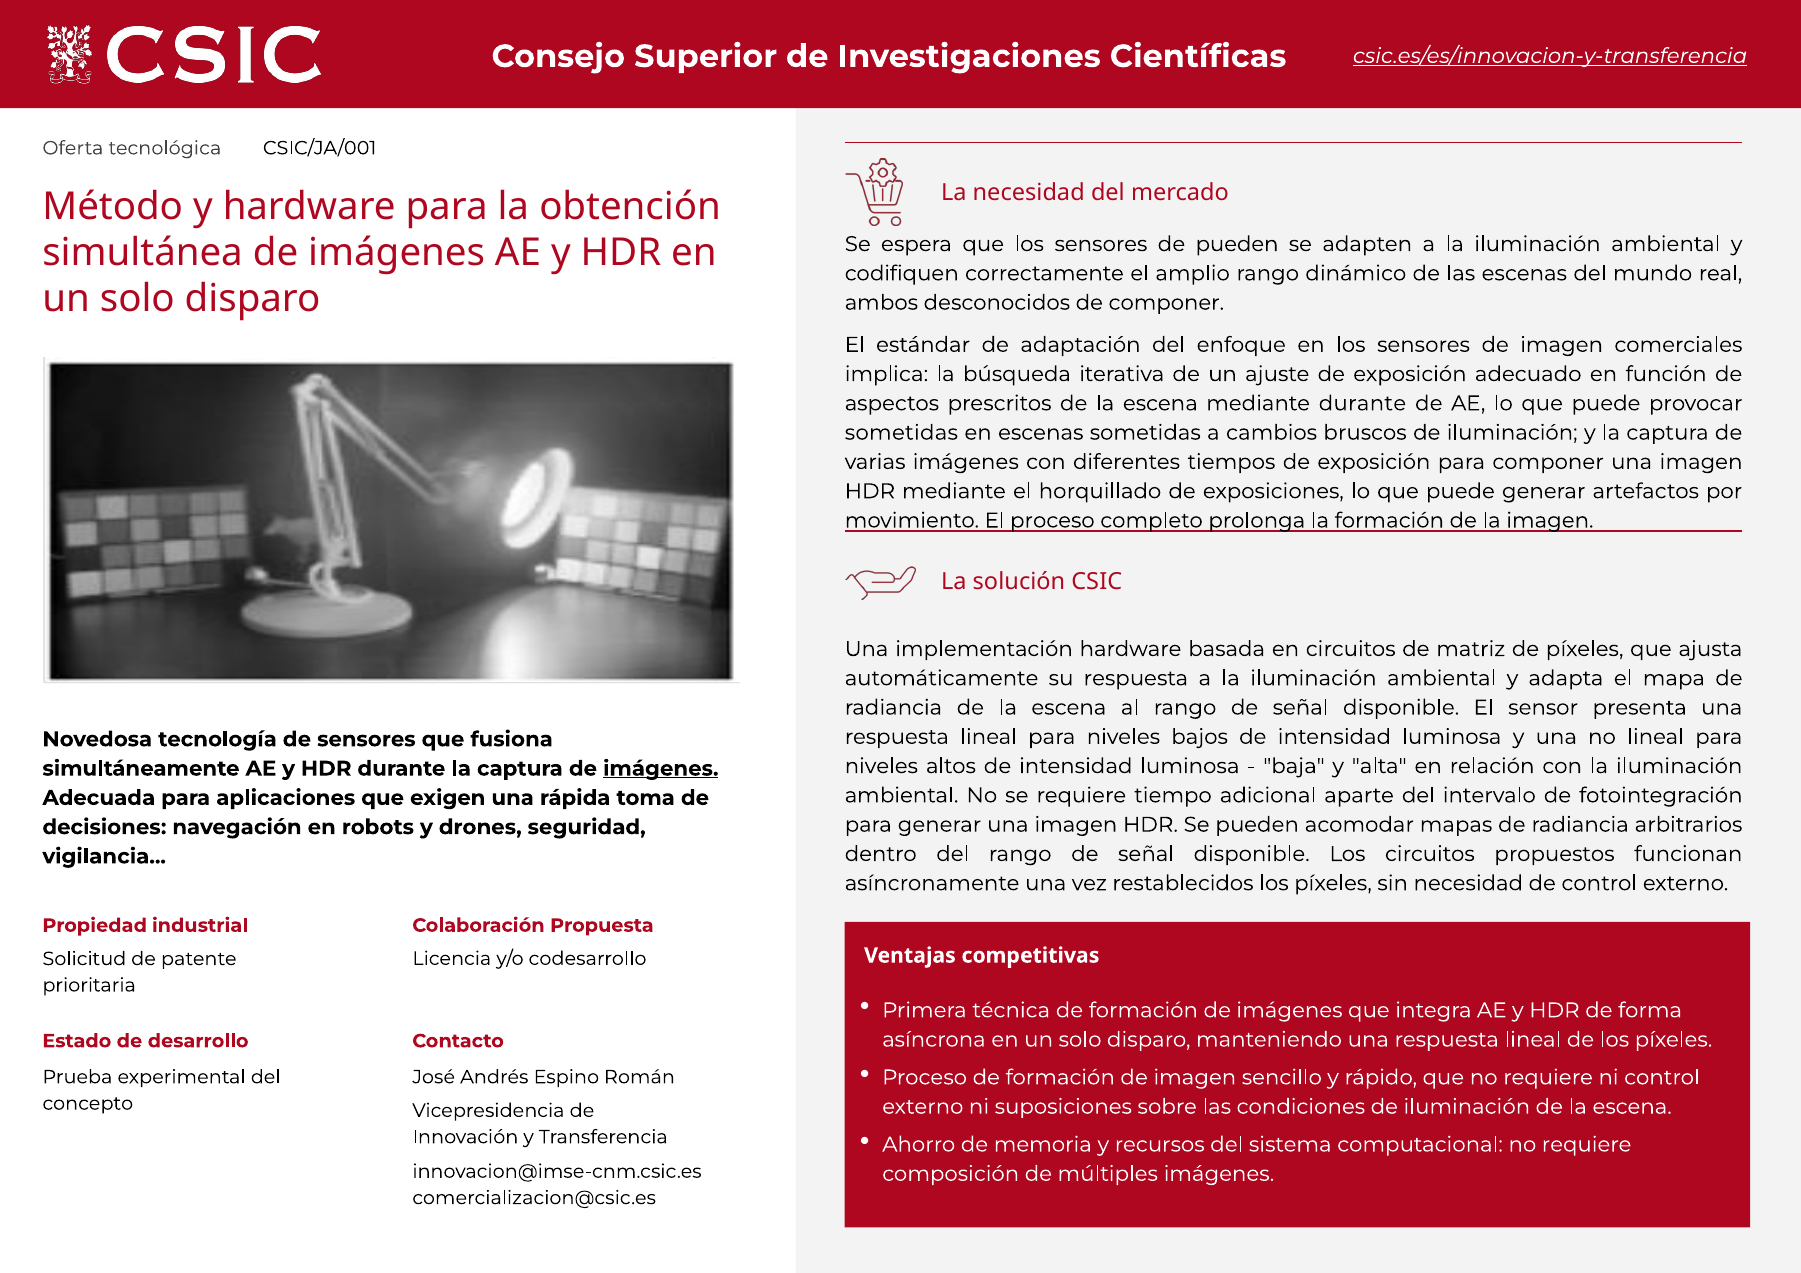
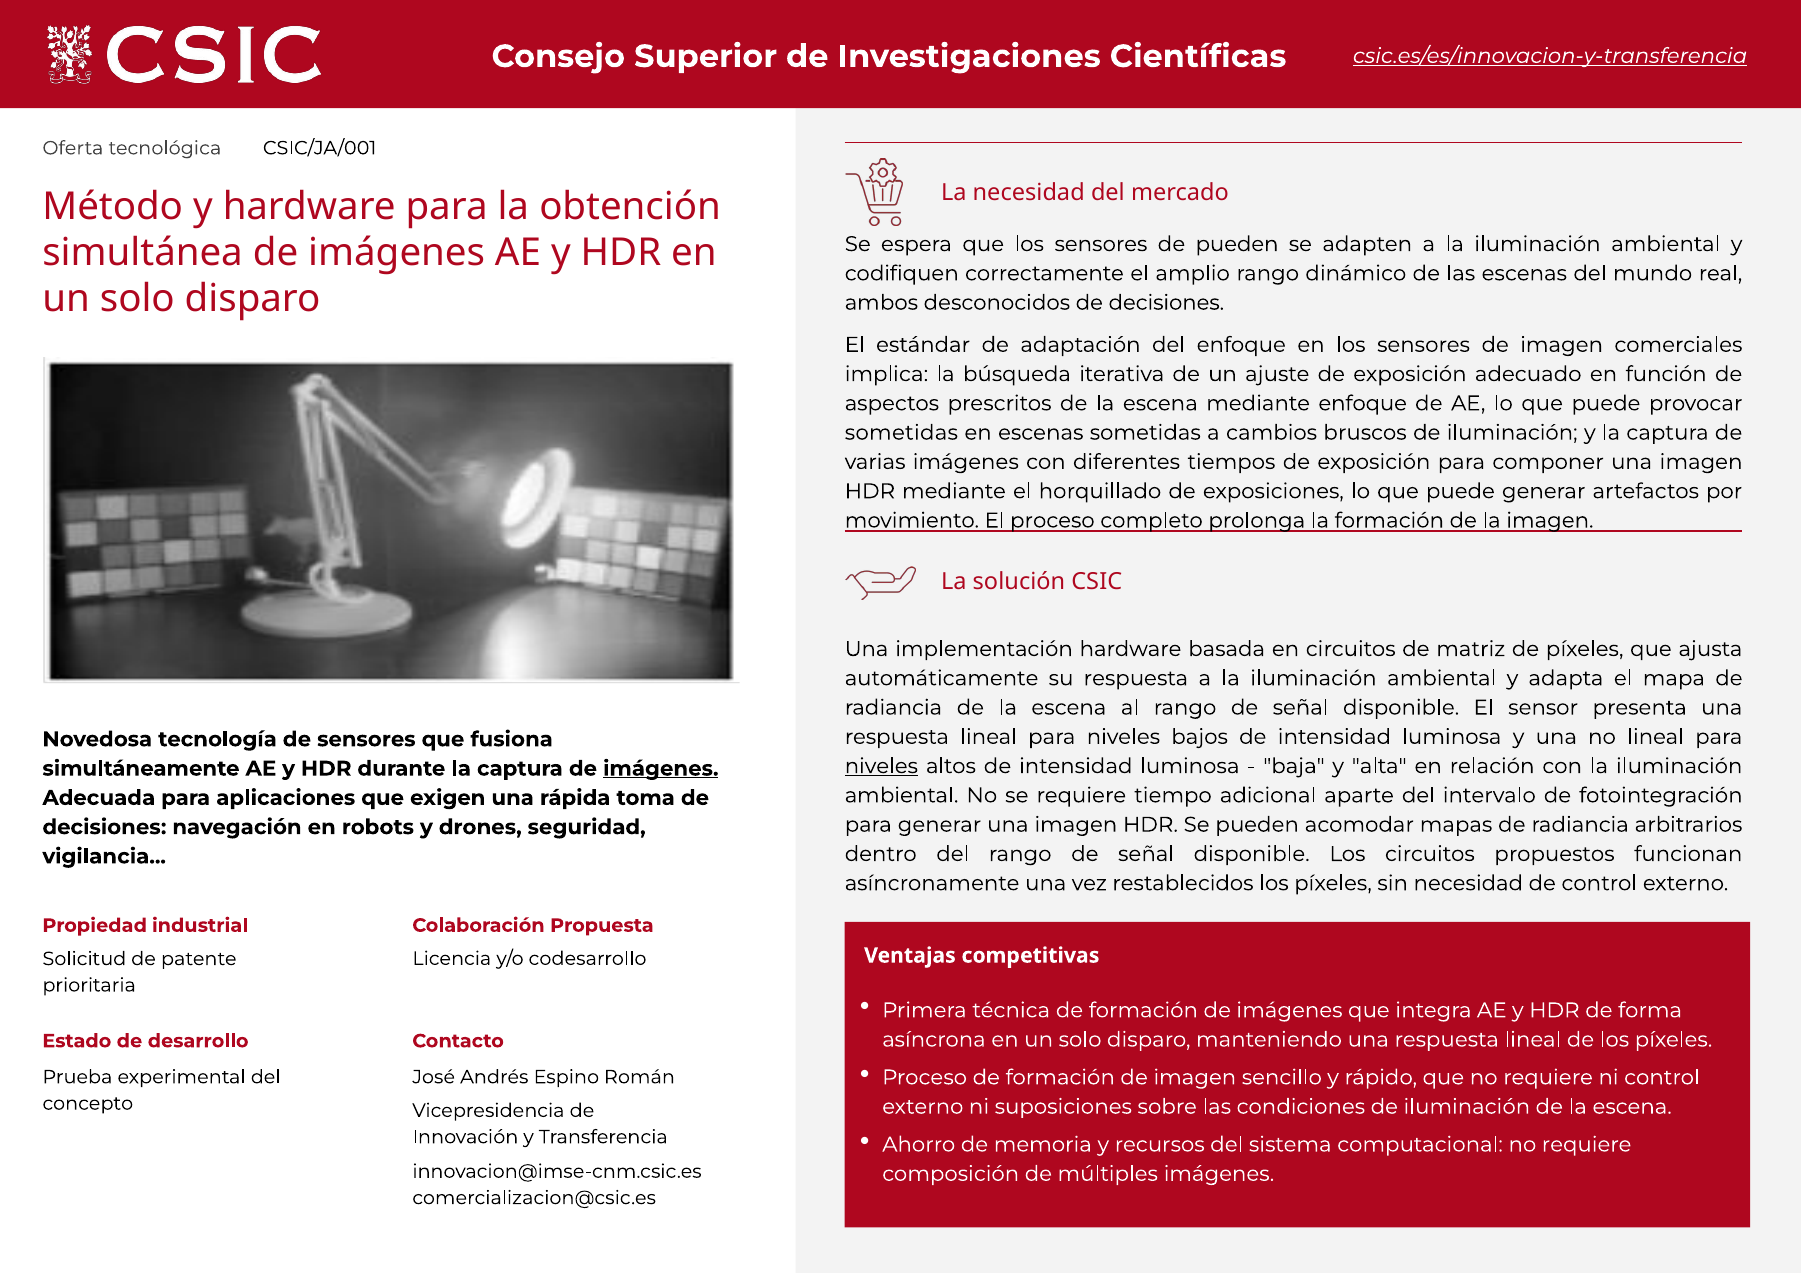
desconocidos de componer: componer -> decisiones
mediante durante: durante -> enfoque
niveles at (881, 766) underline: none -> present
